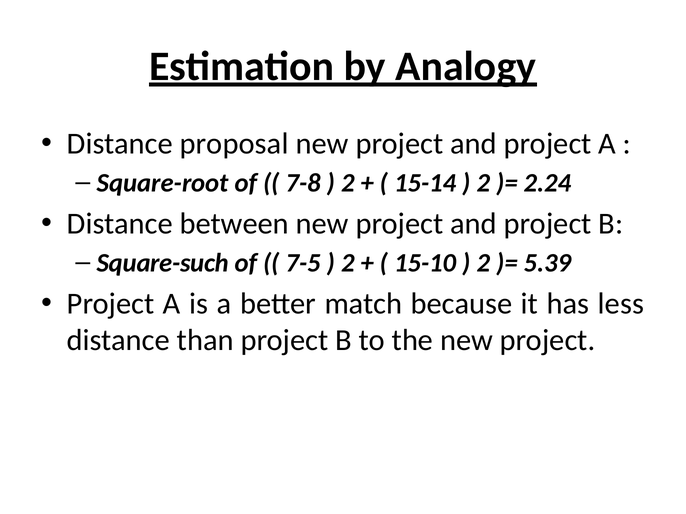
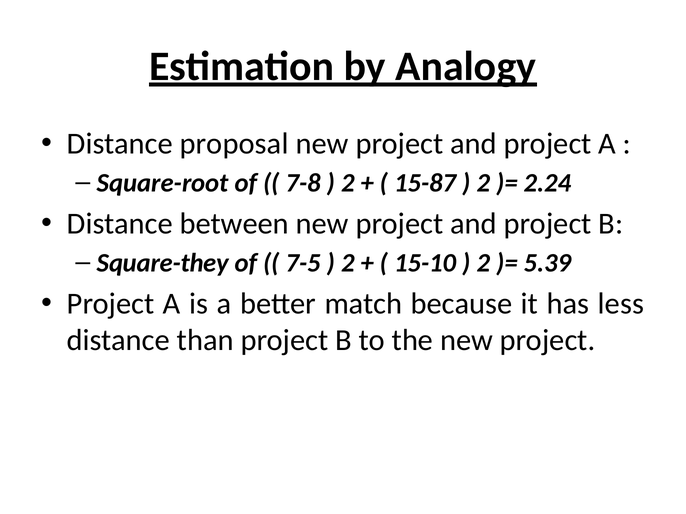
15-14: 15-14 -> 15-87
Square-such: Square-such -> Square-they
